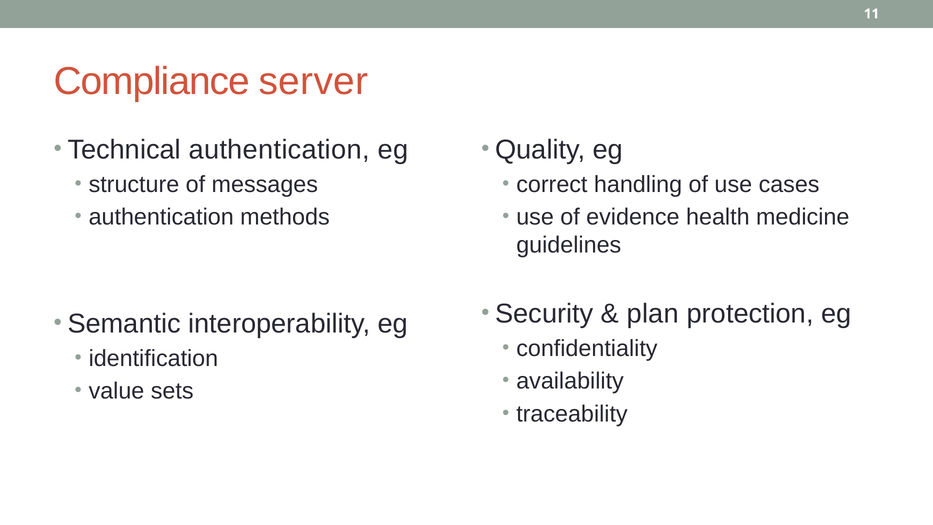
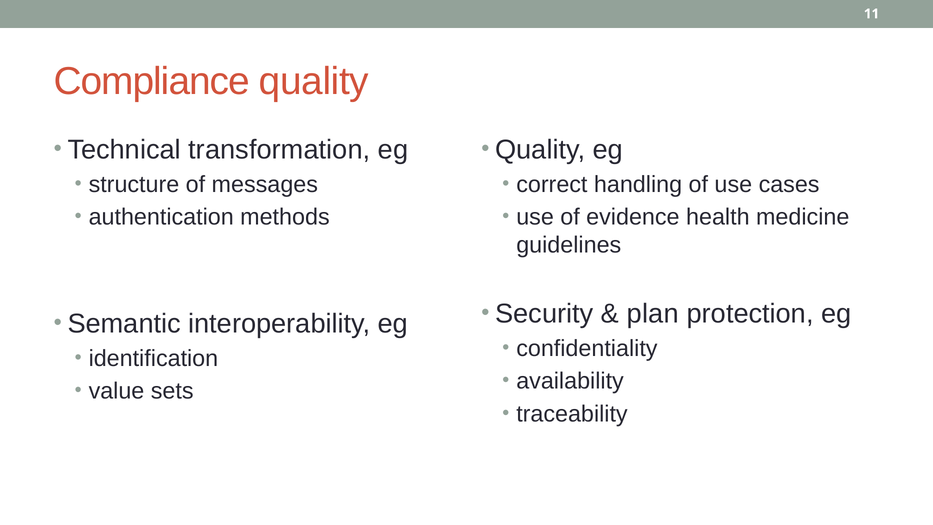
Compliance server: server -> quality
Technical authentication: authentication -> transformation
